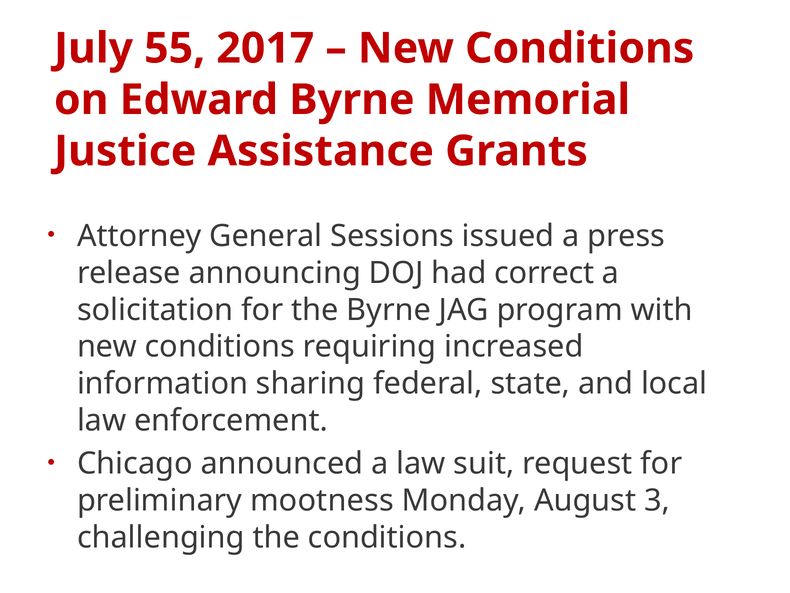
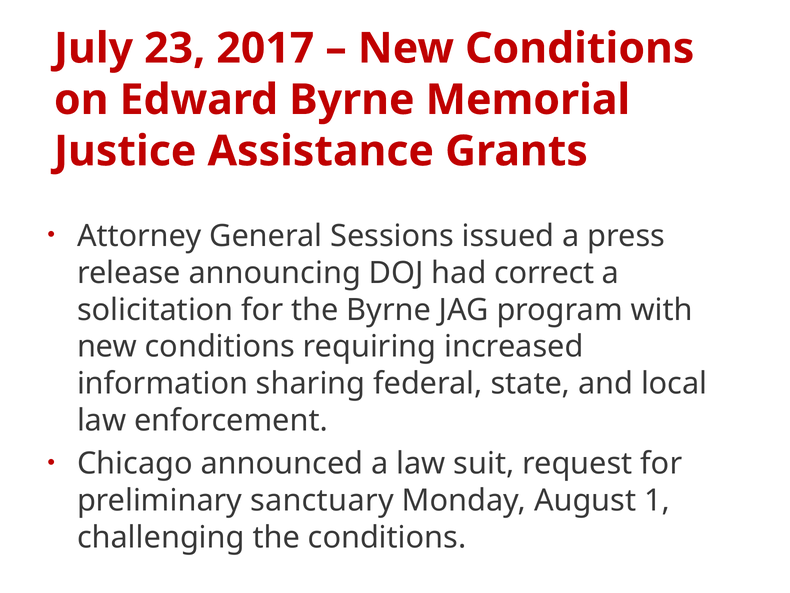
55: 55 -> 23
mootness: mootness -> sanctuary
3: 3 -> 1
